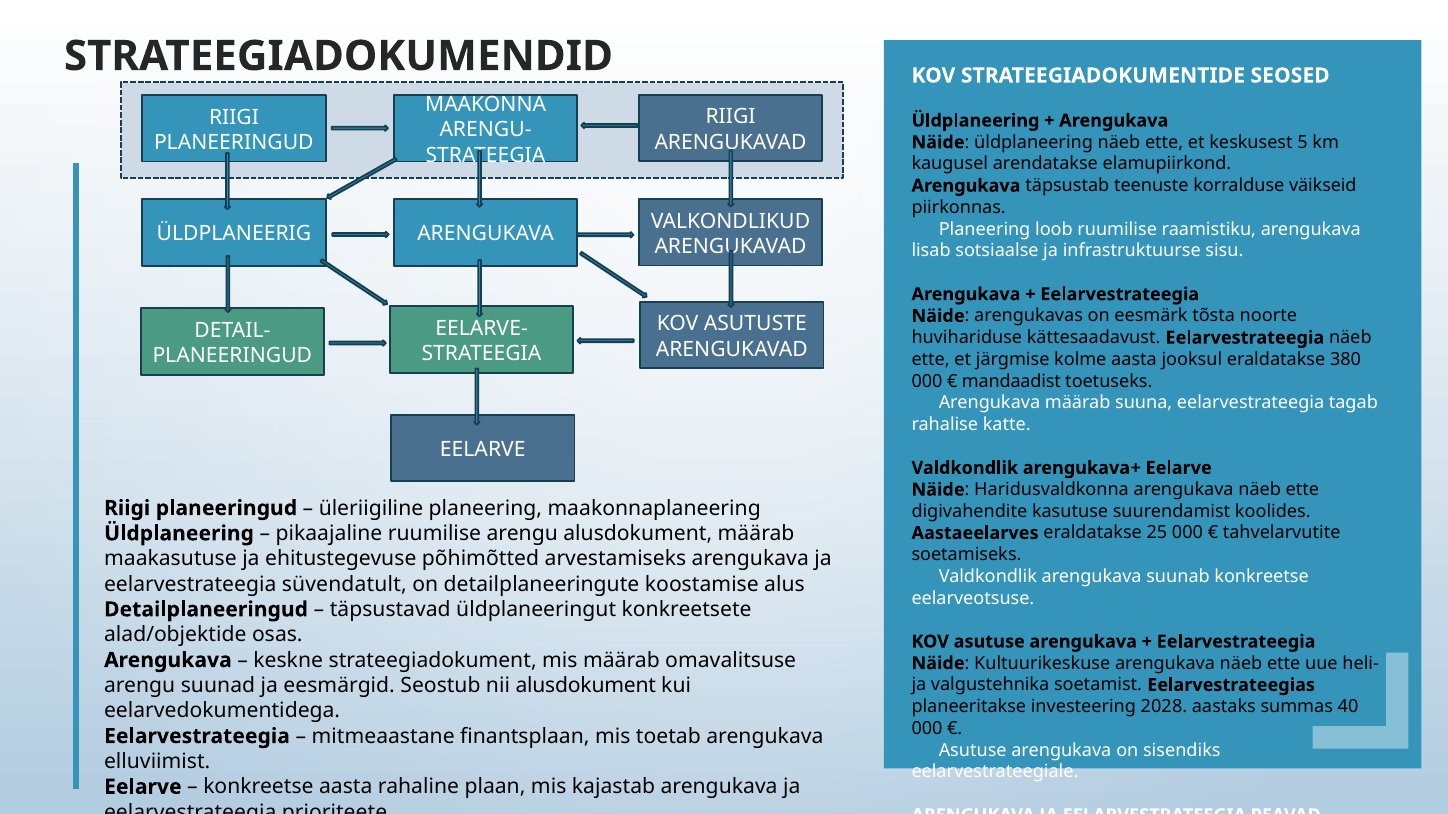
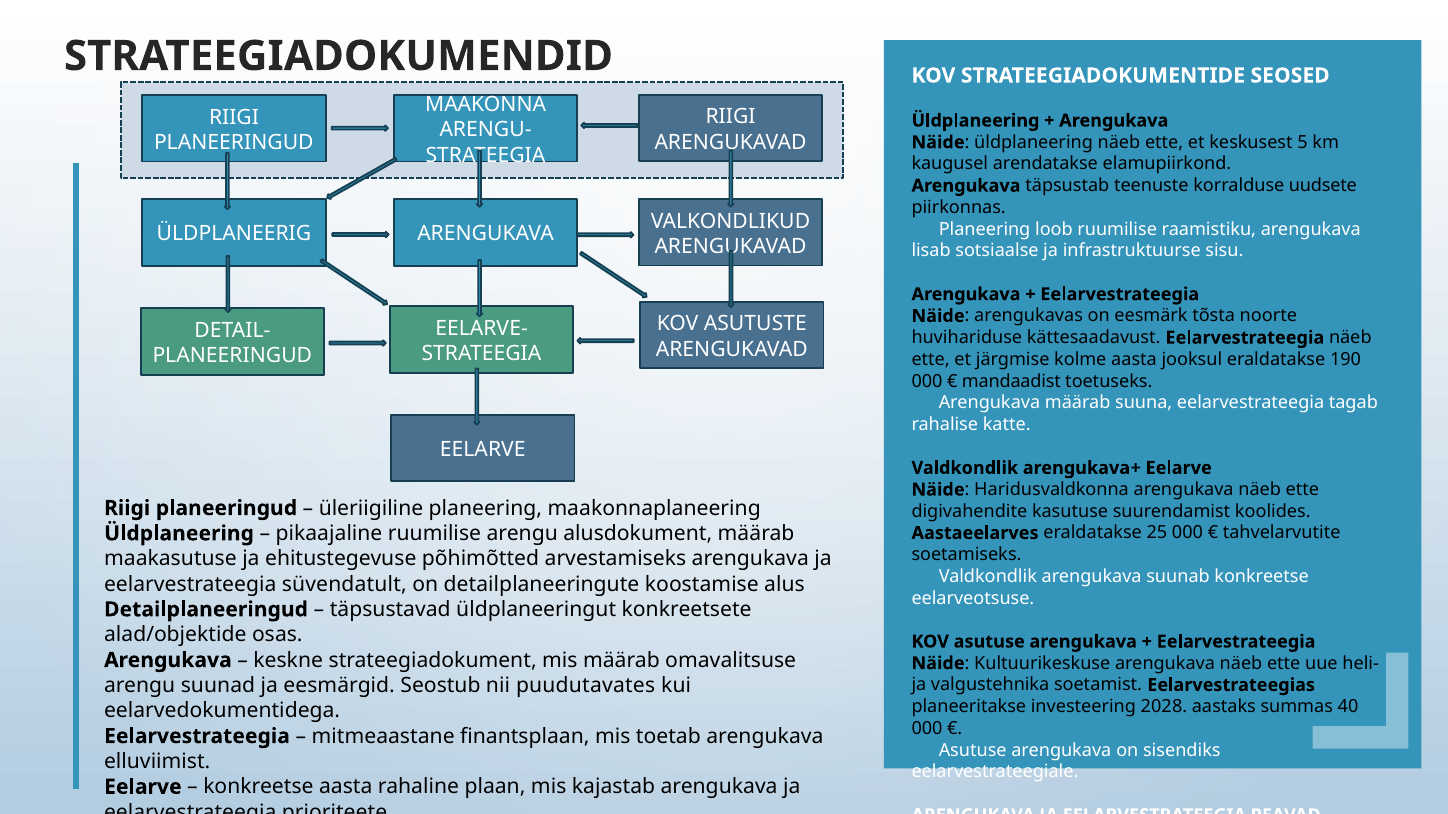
väikseid: väikseid -> uudsete
380: 380 -> 190
nii alusdokument: alusdokument -> puudutavates
